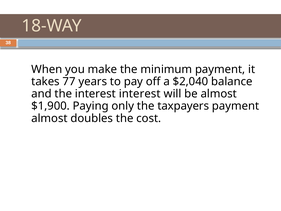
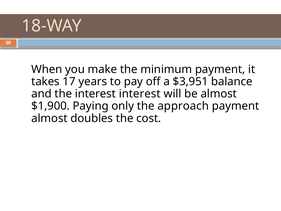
77: 77 -> 17
$2,040: $2,040 -> $3,951
taxpayers: taxpayers -> approach
